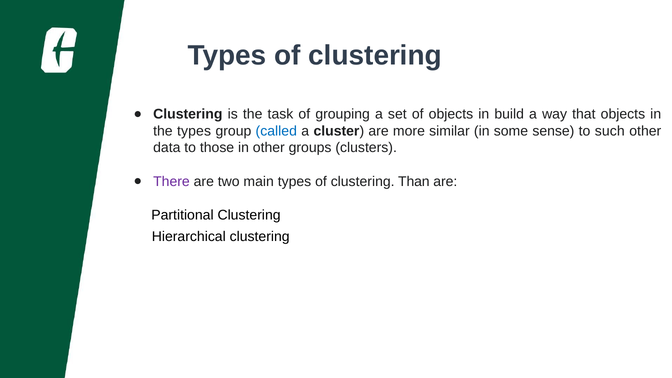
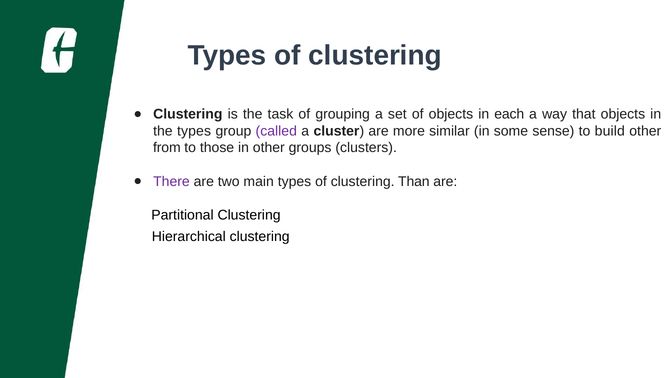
build: build -> each
called colour: blue -> purple
such: such -> build
data: data -> from
